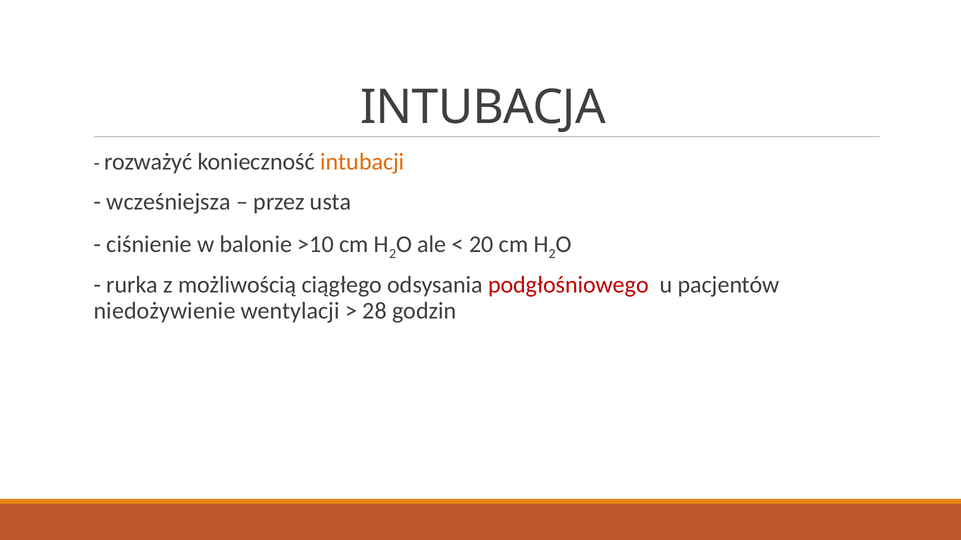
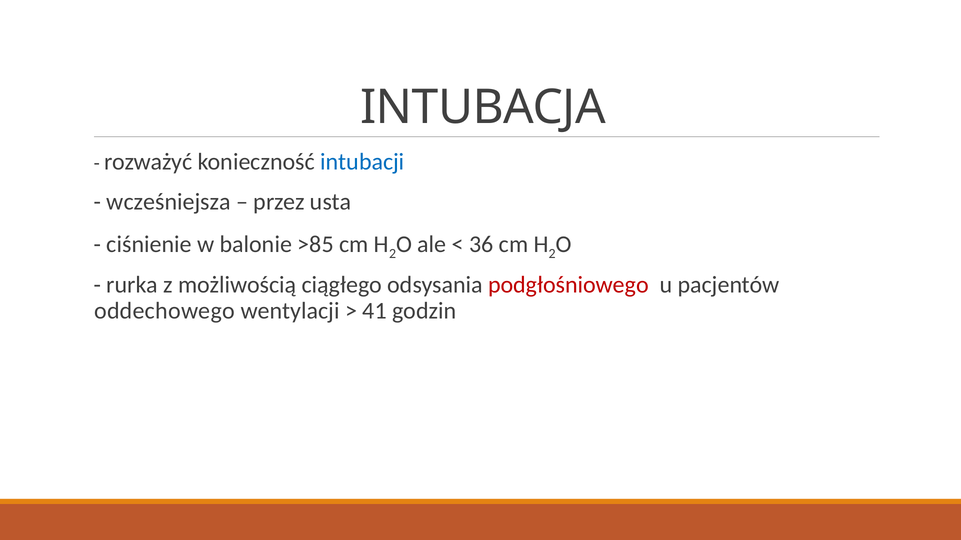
intubacji colour: orange -> blue
>10: >10 -> >85
20: 20 -> 36
niedożywienie: niedożywienie -> oddechowego
28: 28 -> 41
